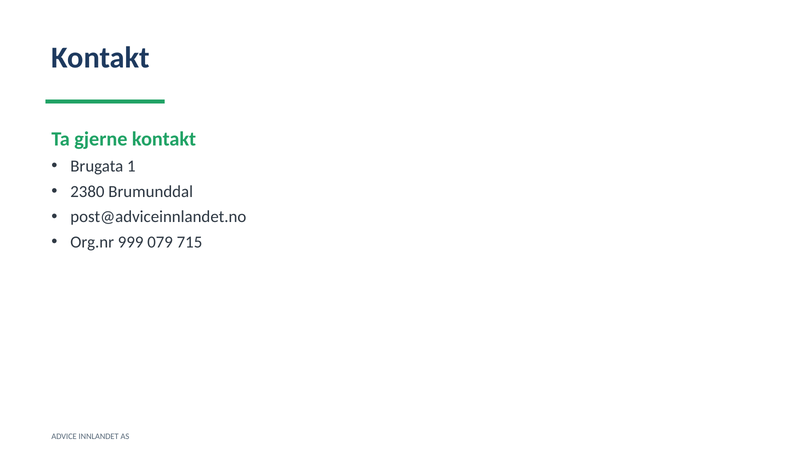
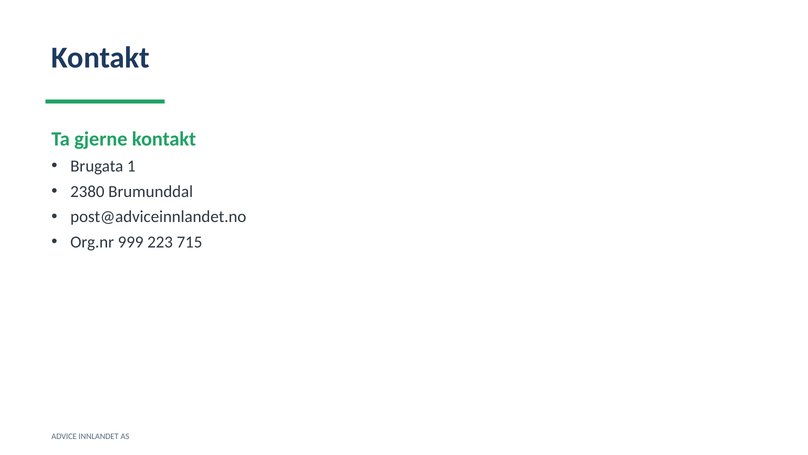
079: 079 -> 223
